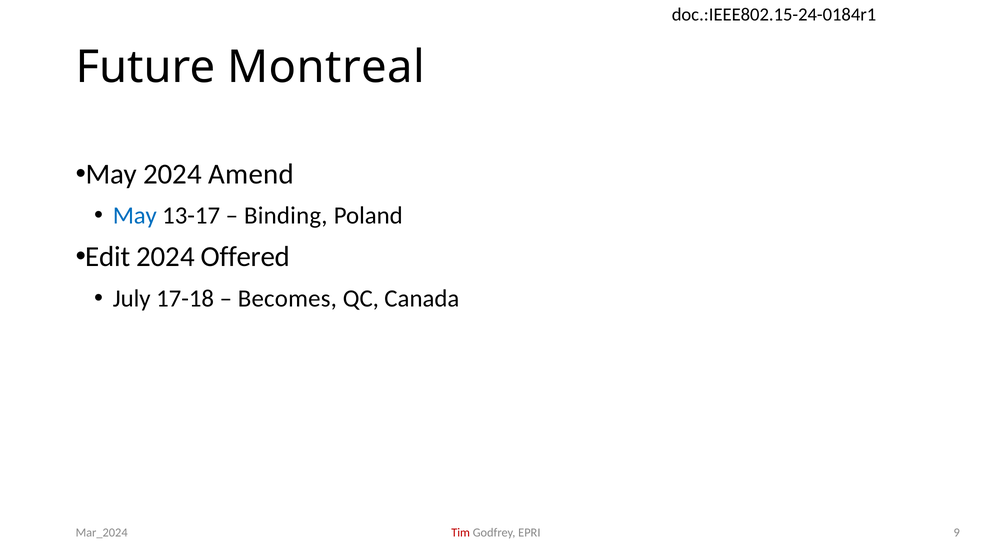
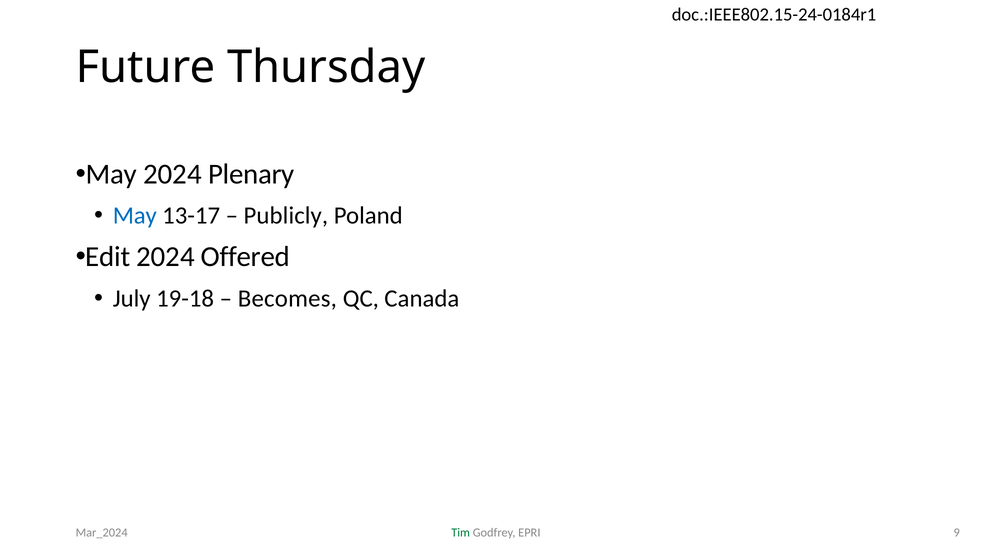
Montreal: Montreal -> Thursday
Amend: Amend -> Plenary
Binding: Binding -> Publicly
17-18: 17-18 -> 19-18
Tim colour: red -> green
